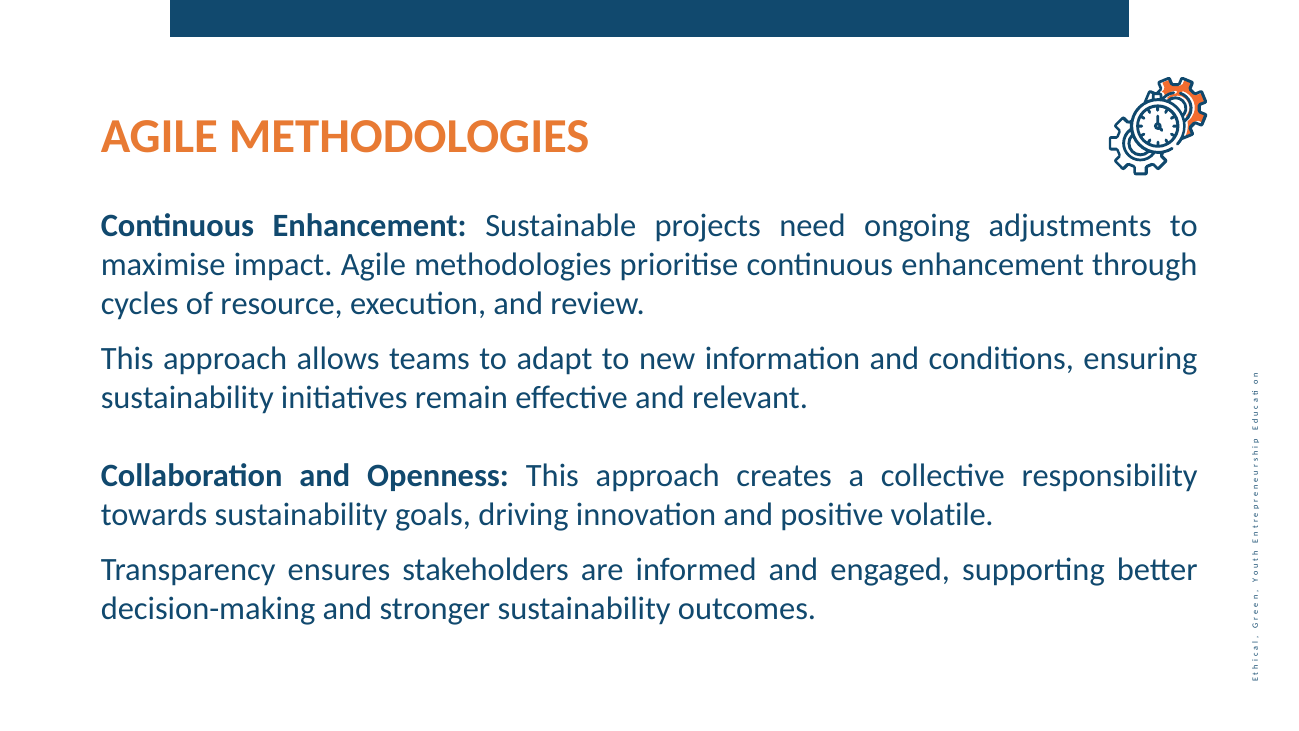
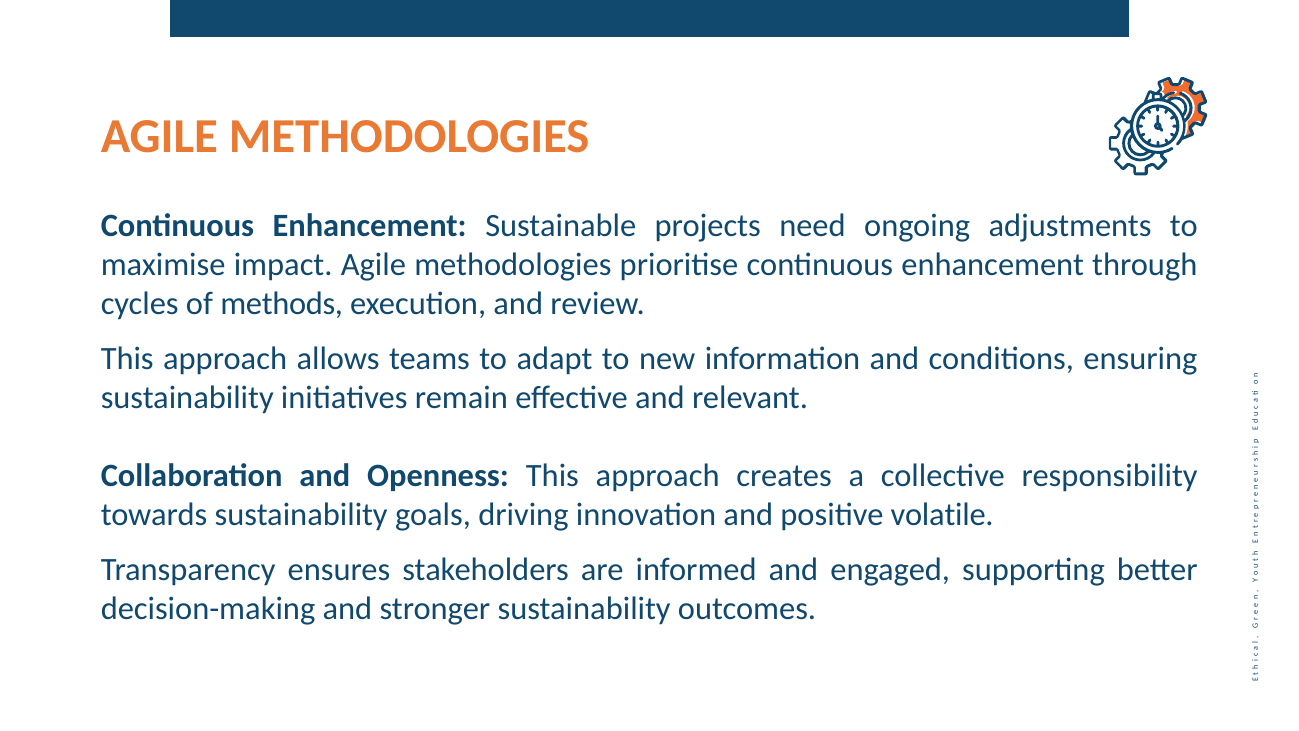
resource: resource -> methods
